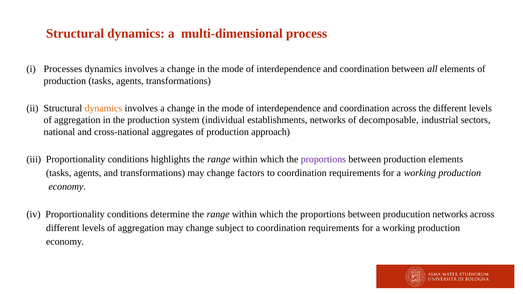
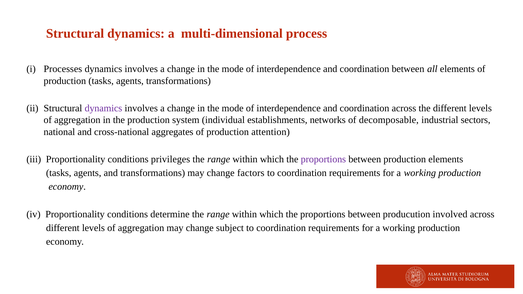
dynamics at (103, 108) colour: orange -> purple
approach: approach -> attention
highlights: highlights -> privileges
producution networks: networks -> involved
